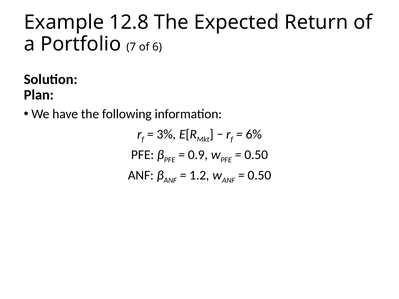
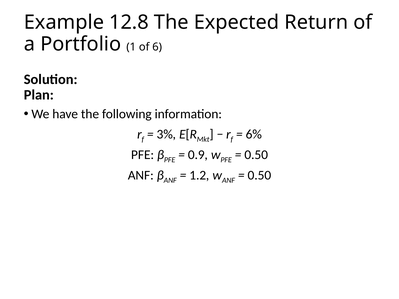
7: 7 -> 1
